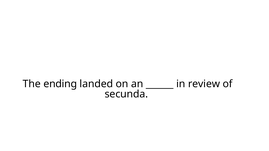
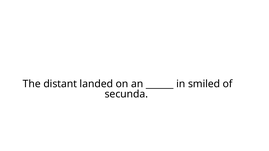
ending: ending -> distant
review: review -> smiled
